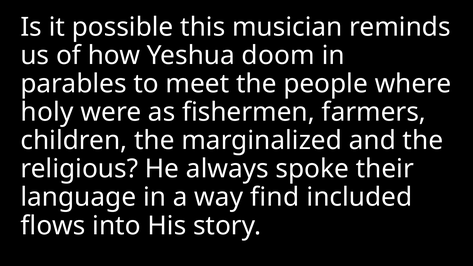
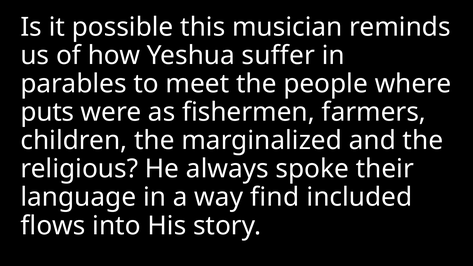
doom: doom -> suffer
holy: holy -> puts
